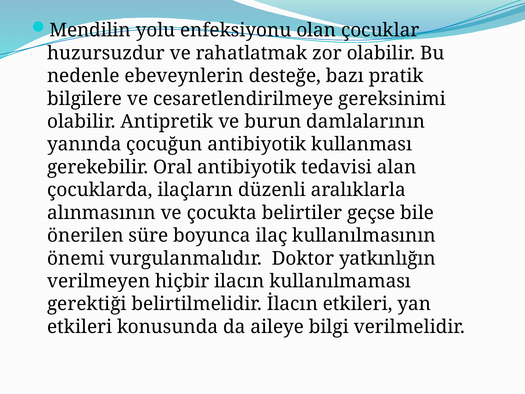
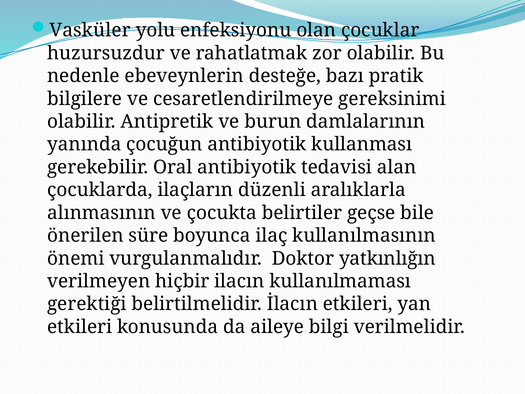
Mendilin: Mendilin -> Vasküler
